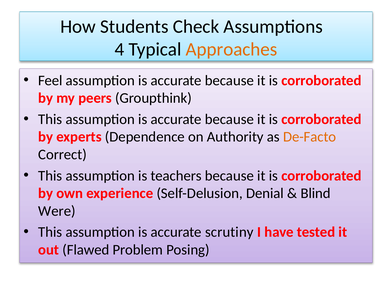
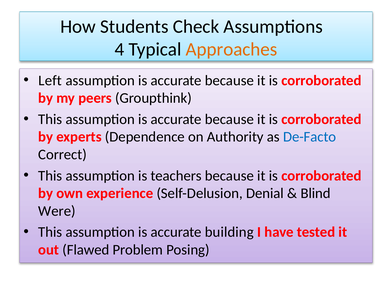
Feel: Feel -> Left
De-Facto colour: orange -> blue
scrutiny: scrutiny -> building
